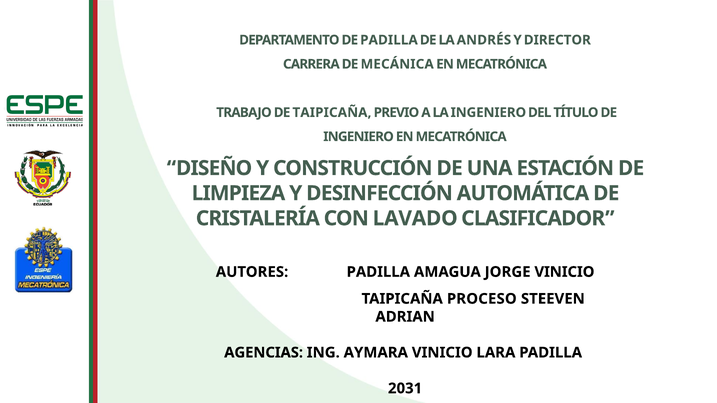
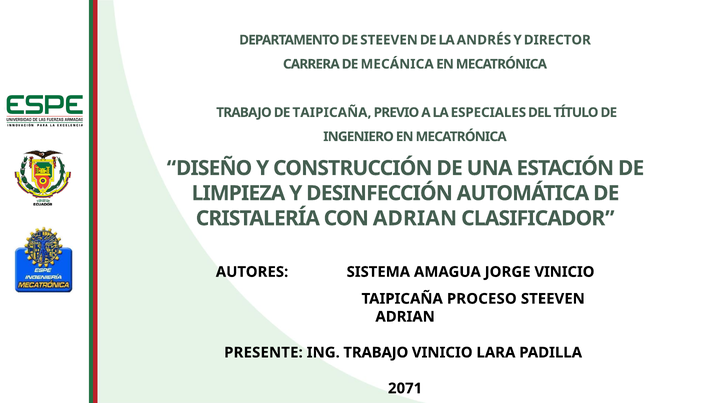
DE PADILLA: PADILLA -> STEEVEN
LA INGENIERO: INGENIERO -> ESPECIALES
CON LAVADO: LAVADO -> ADRIAN
AUTORES PADILLA: PADILLA -> SISTEMA
AGENCIAS: AGENCIAS -> PRESENTE
ING AYMARA: AYMARA -> TRABAJO
2031: 2031 -> 2071
